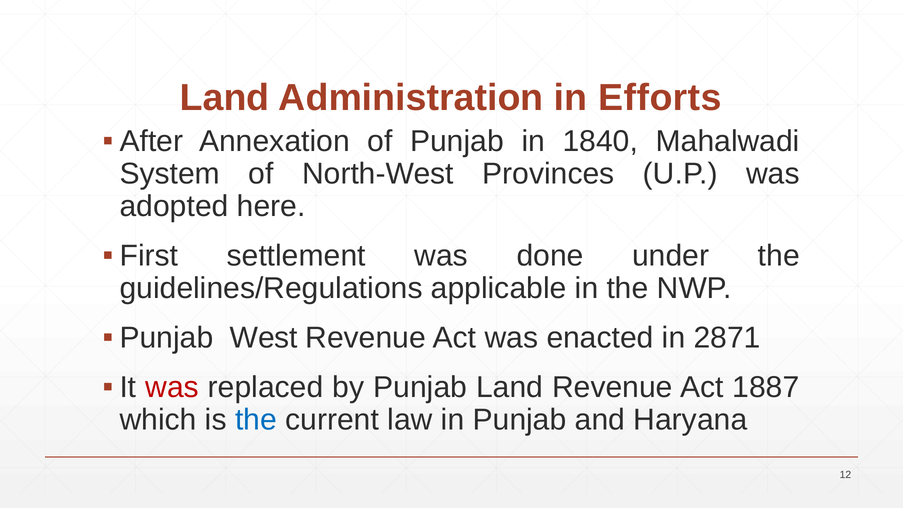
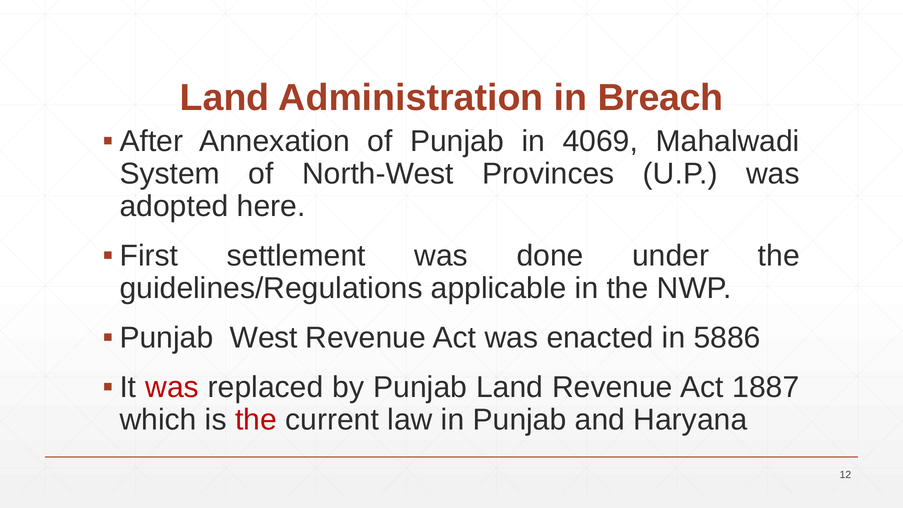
Efforts: Efforts -> Breach
1840: 1840 -> 4069
2871: 2871 -> 5886
the at (256, 420) colour: blue -> red
